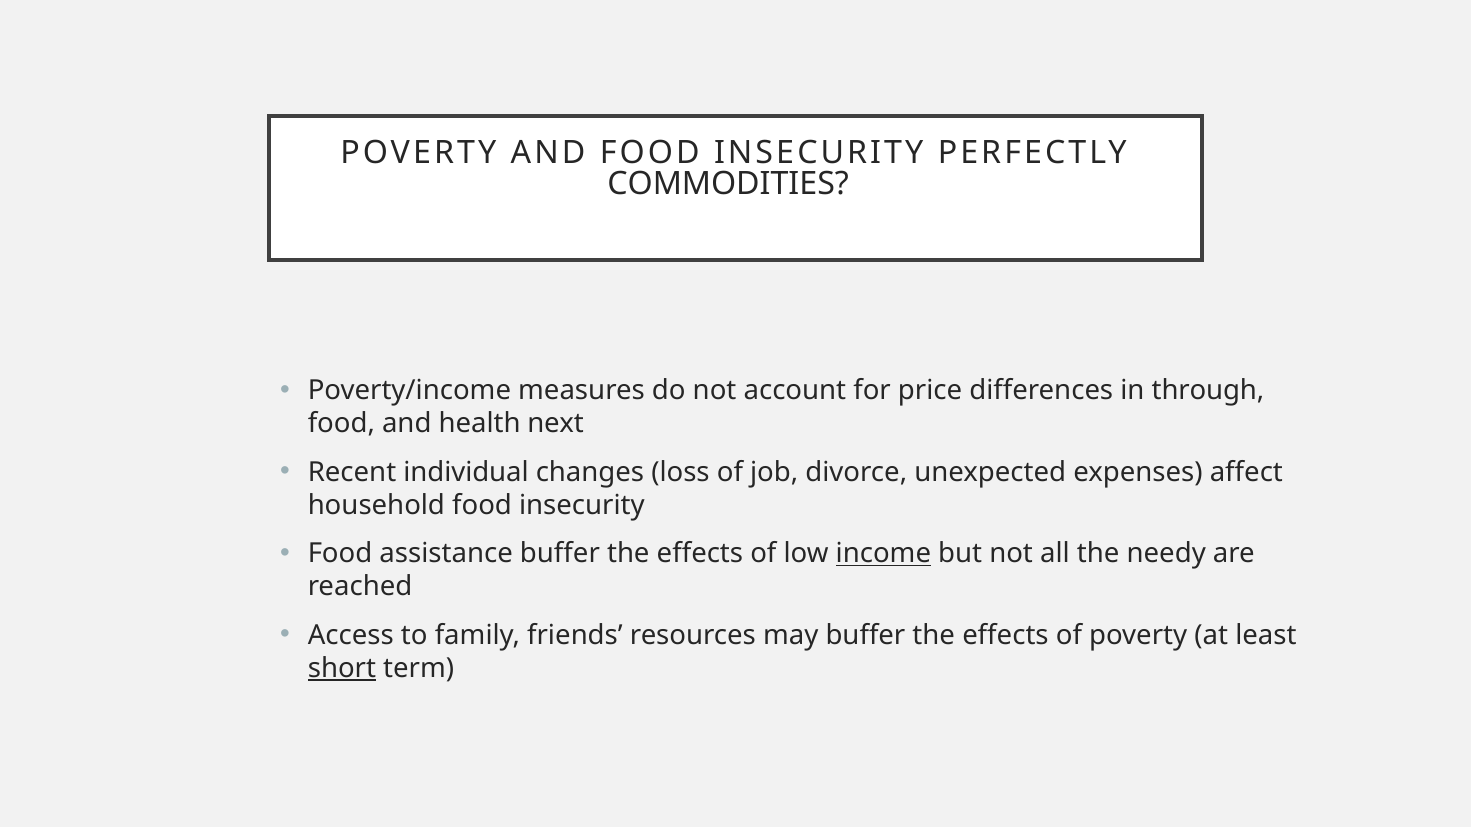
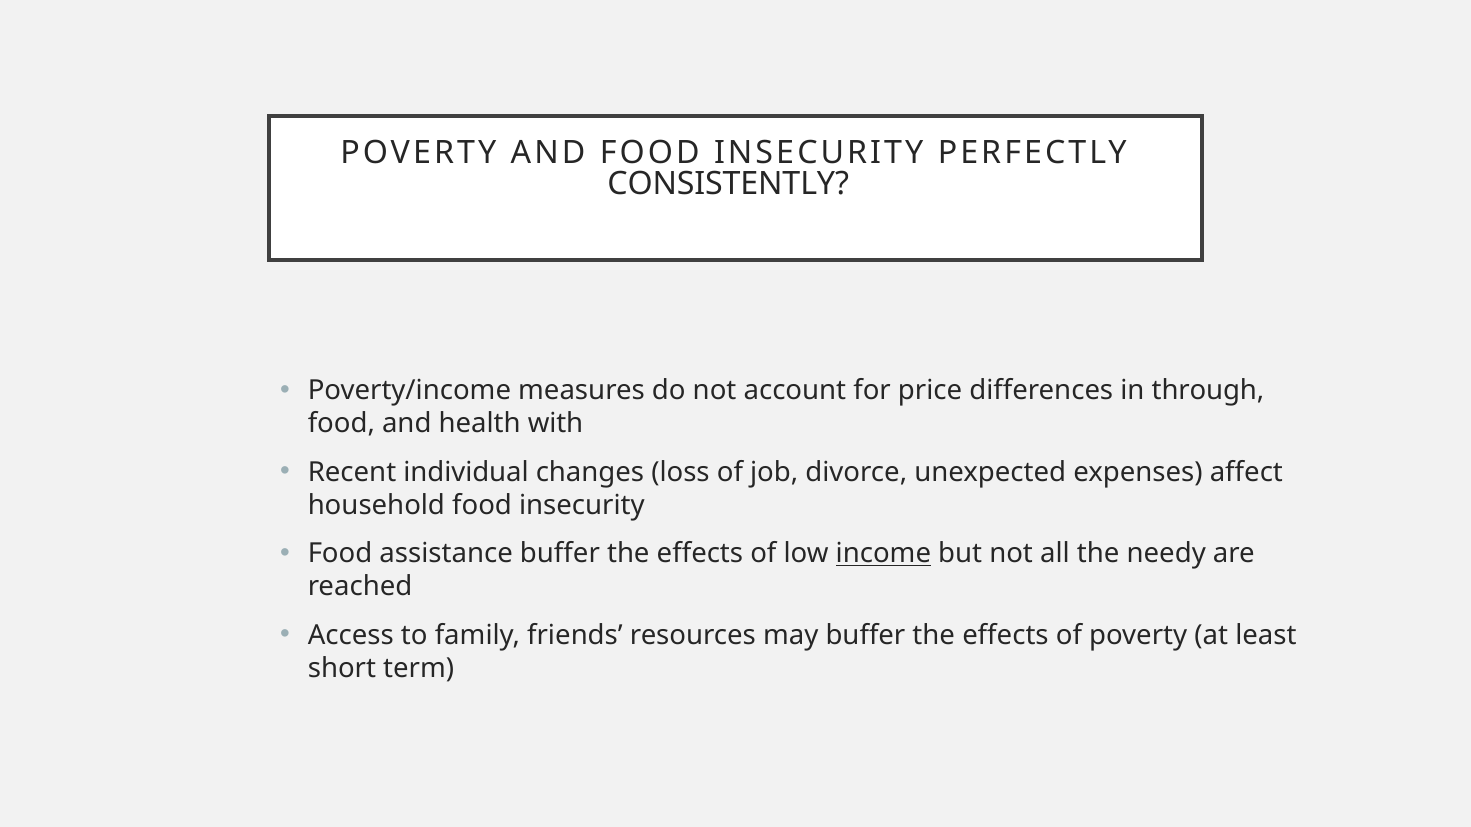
COMMODITIES: COMMODITIES -> CONSISTENTLY
next: next -> with
short underline: present -> none
